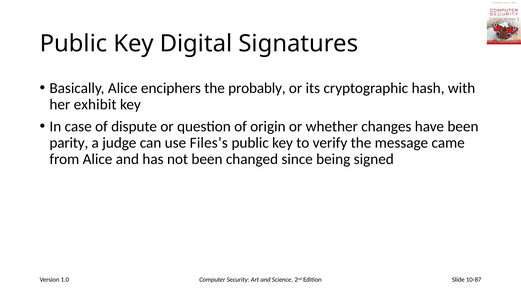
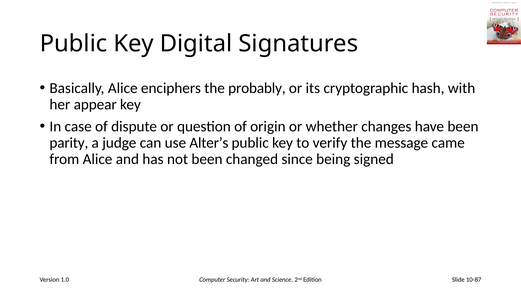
exhibit: exhibit -> appear
Files’s: Files’s -> Alter’s
